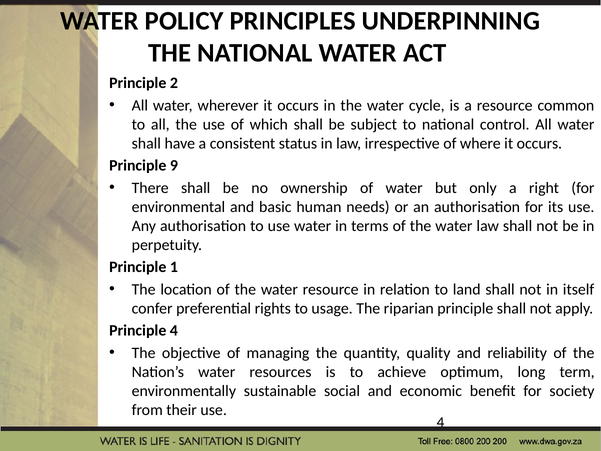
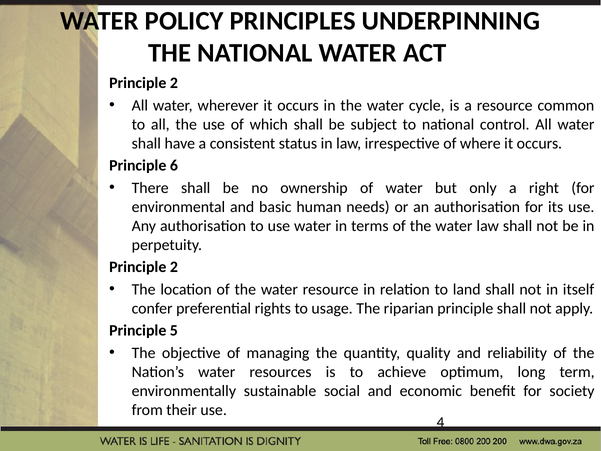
9: 9 -> 6
1 at (174, 267): 1 -> 2
Principle 4: 4 -> 5
